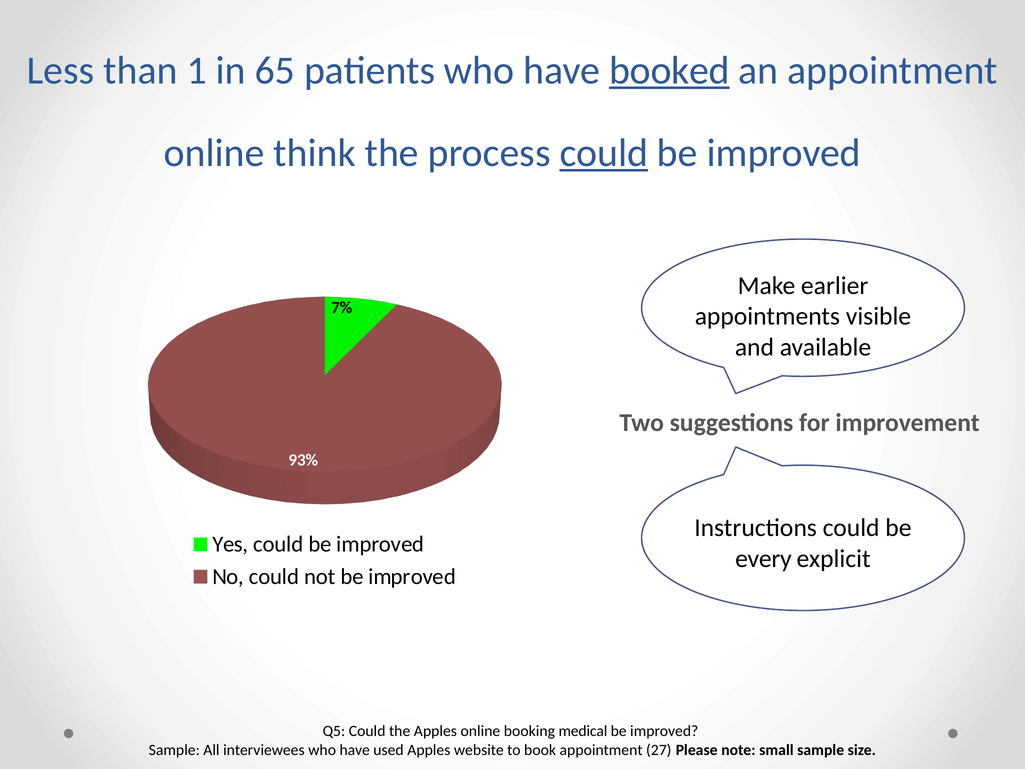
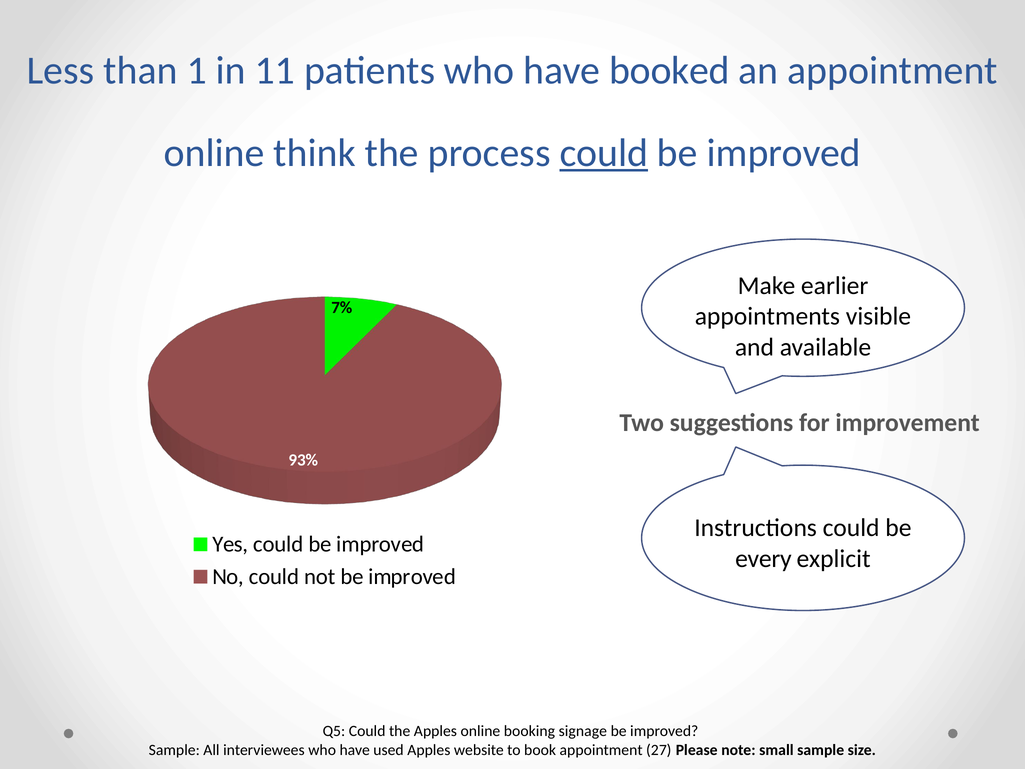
65: 65 -> 11
booked underline: present -> none
medical: medical -> signage
